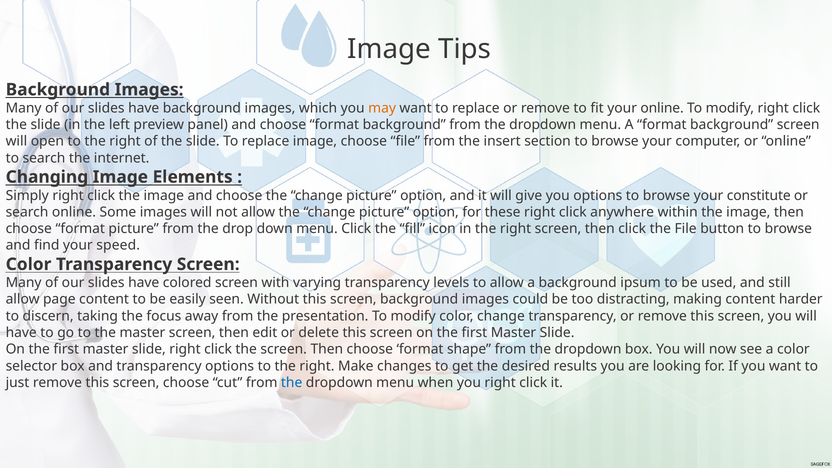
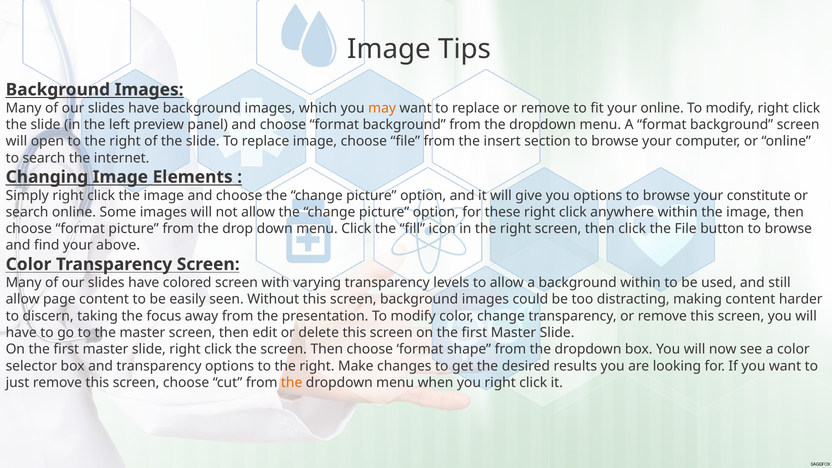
speed: speed -> above
background ipsum: ipsum -> within
the at (292, 383) colour: blue -> orange
